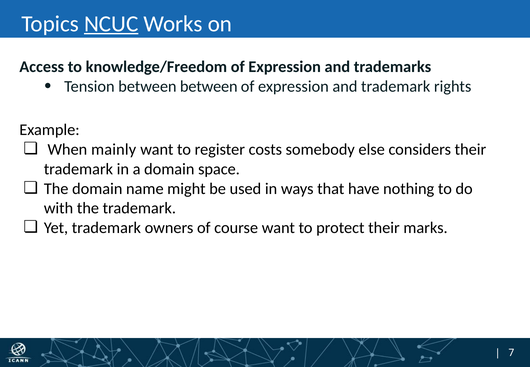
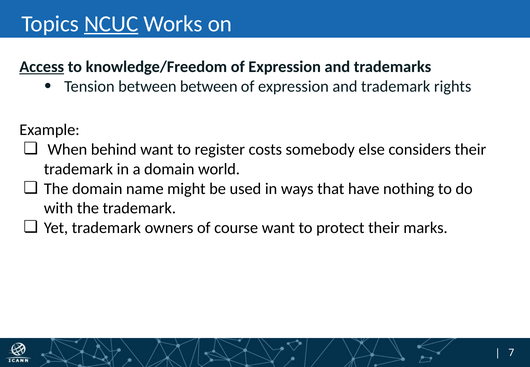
Access underline: none -> present
mainly: mainly -> behind
space: space -> world
